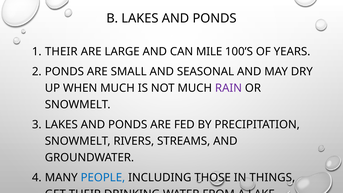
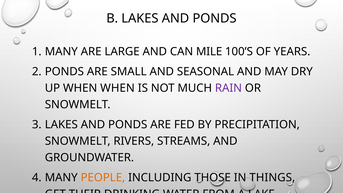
THEIR at (61, 52): THEIR -> MANY
WHEN MUCH: MUCH -> WHEN
PEOPLE colour: blue -> orange
